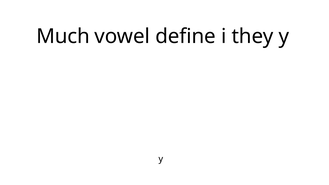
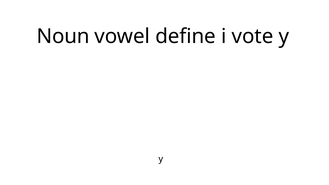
Much: Much -> Noun
they: they -> vote
